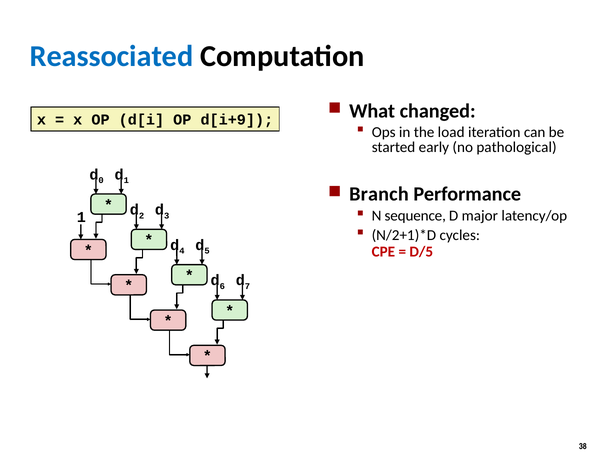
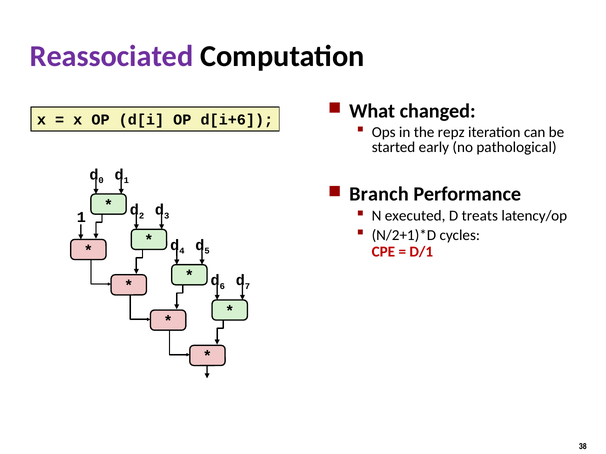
Reassociated colour: blue -> purple
d[i+9: d[i+9 -> d[i+6
load: load -> repz
sequence: sequence -> executed
major: major -> treats
D/5: D/5 -> D/1
